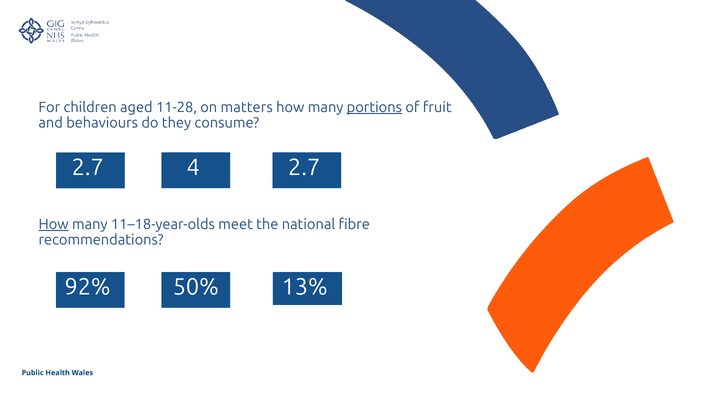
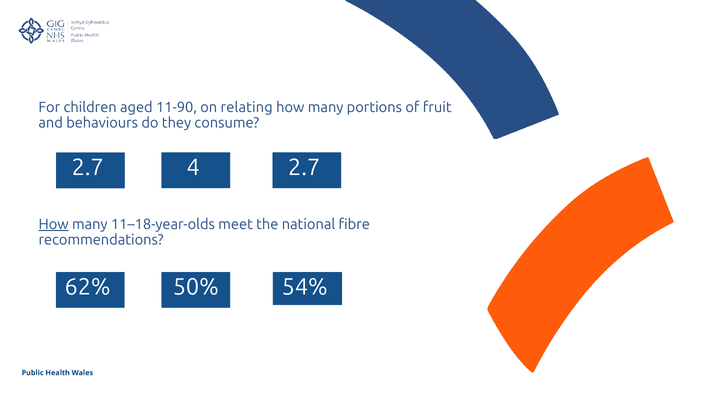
11-28: 11-28 -> 11-90
matters: matters -> relating
portions underline: present -> none
92%: 92% -> 62%
13%: 13% -> 54%
